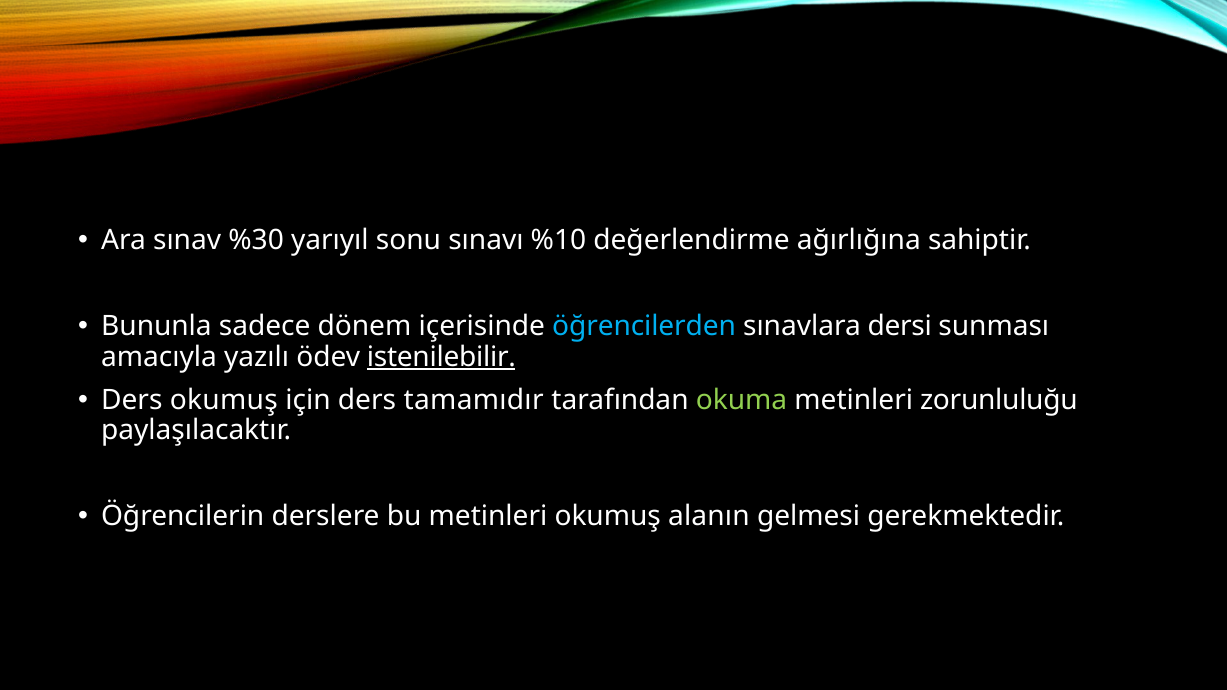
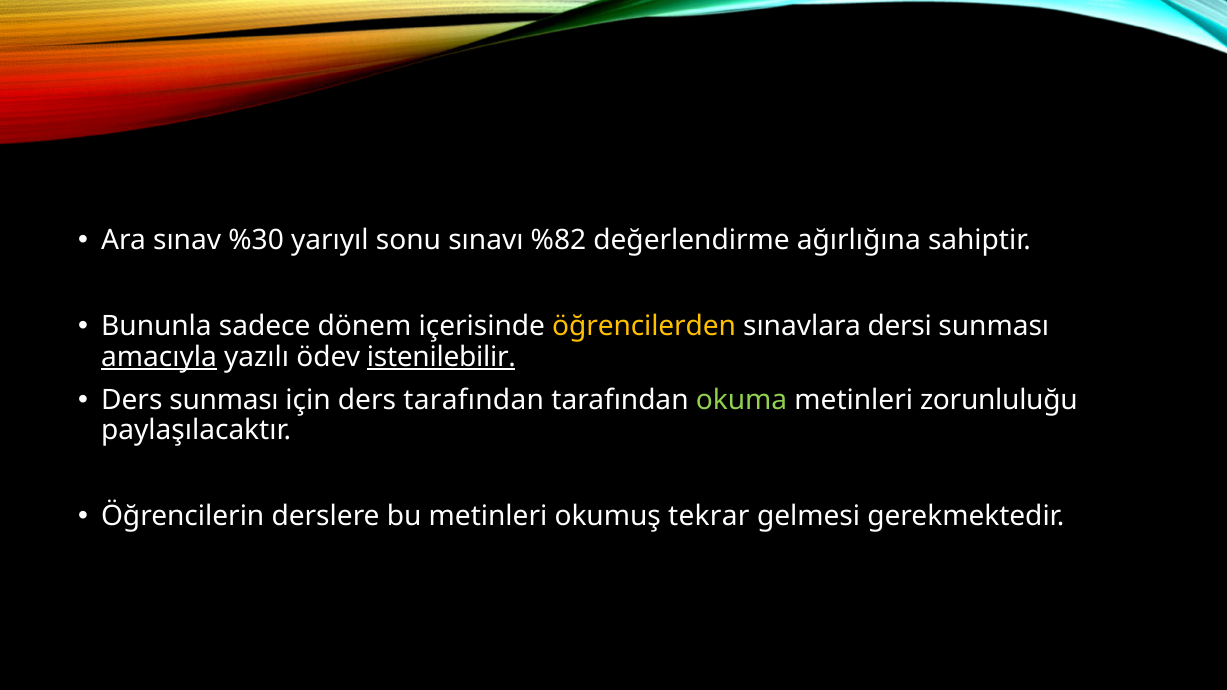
%10: %10 -> %82
öğrencilerden colour: light blue -> yellow
amacıyla underline: none -> present
Ders okumuş: okumuş -> sunması
ders tamamıdır: tamamıdır -> tarafından
alanın: alanın -> tekrar
